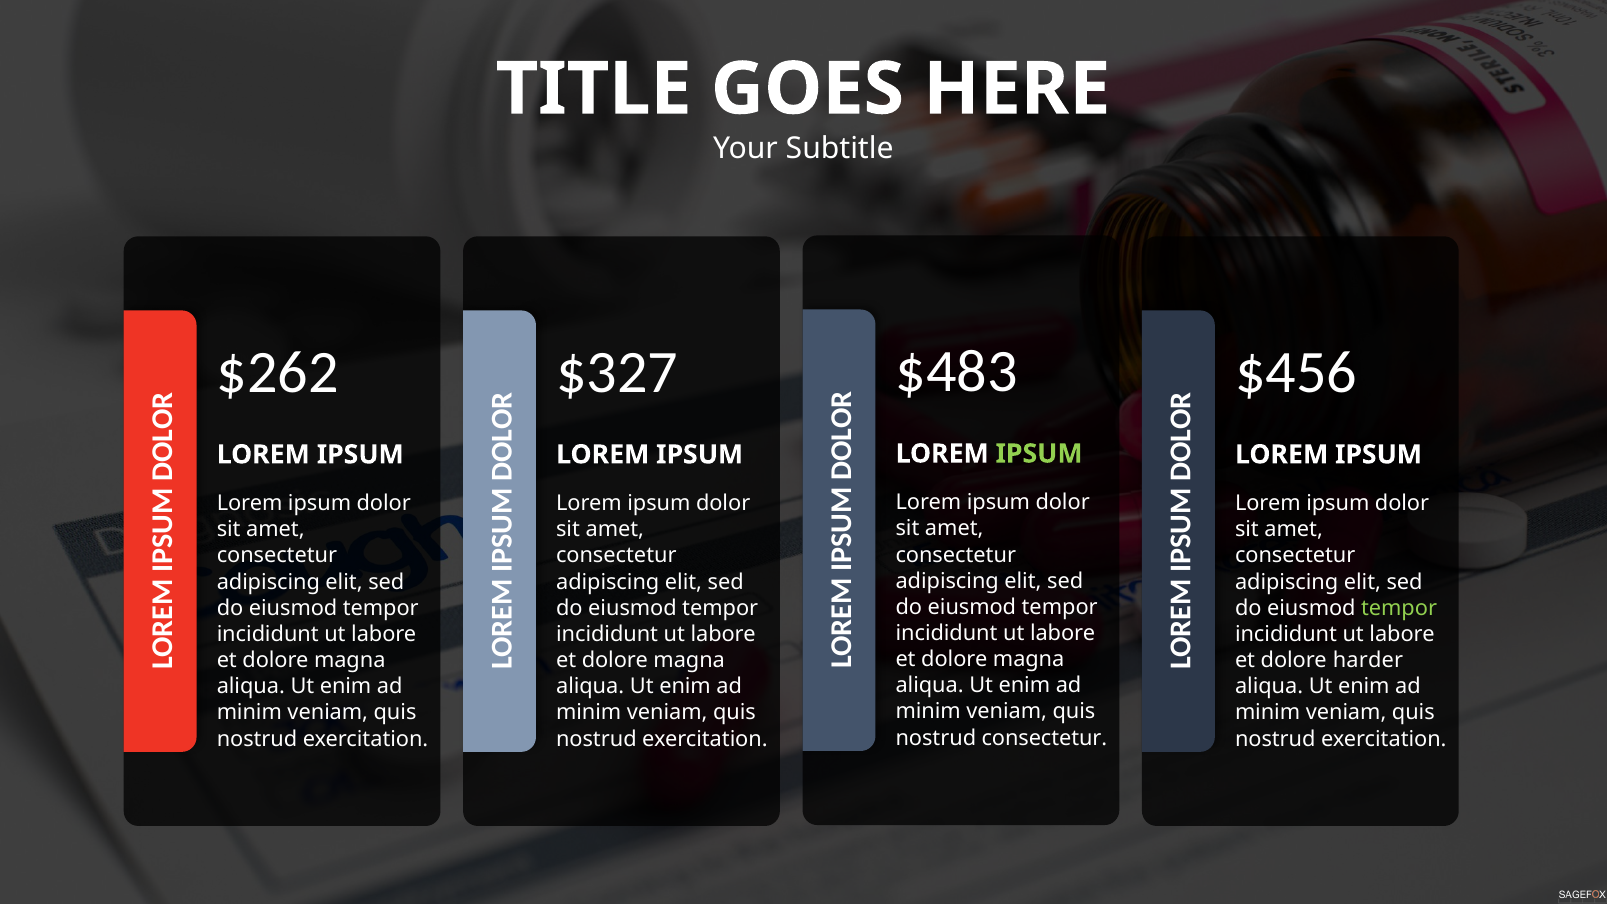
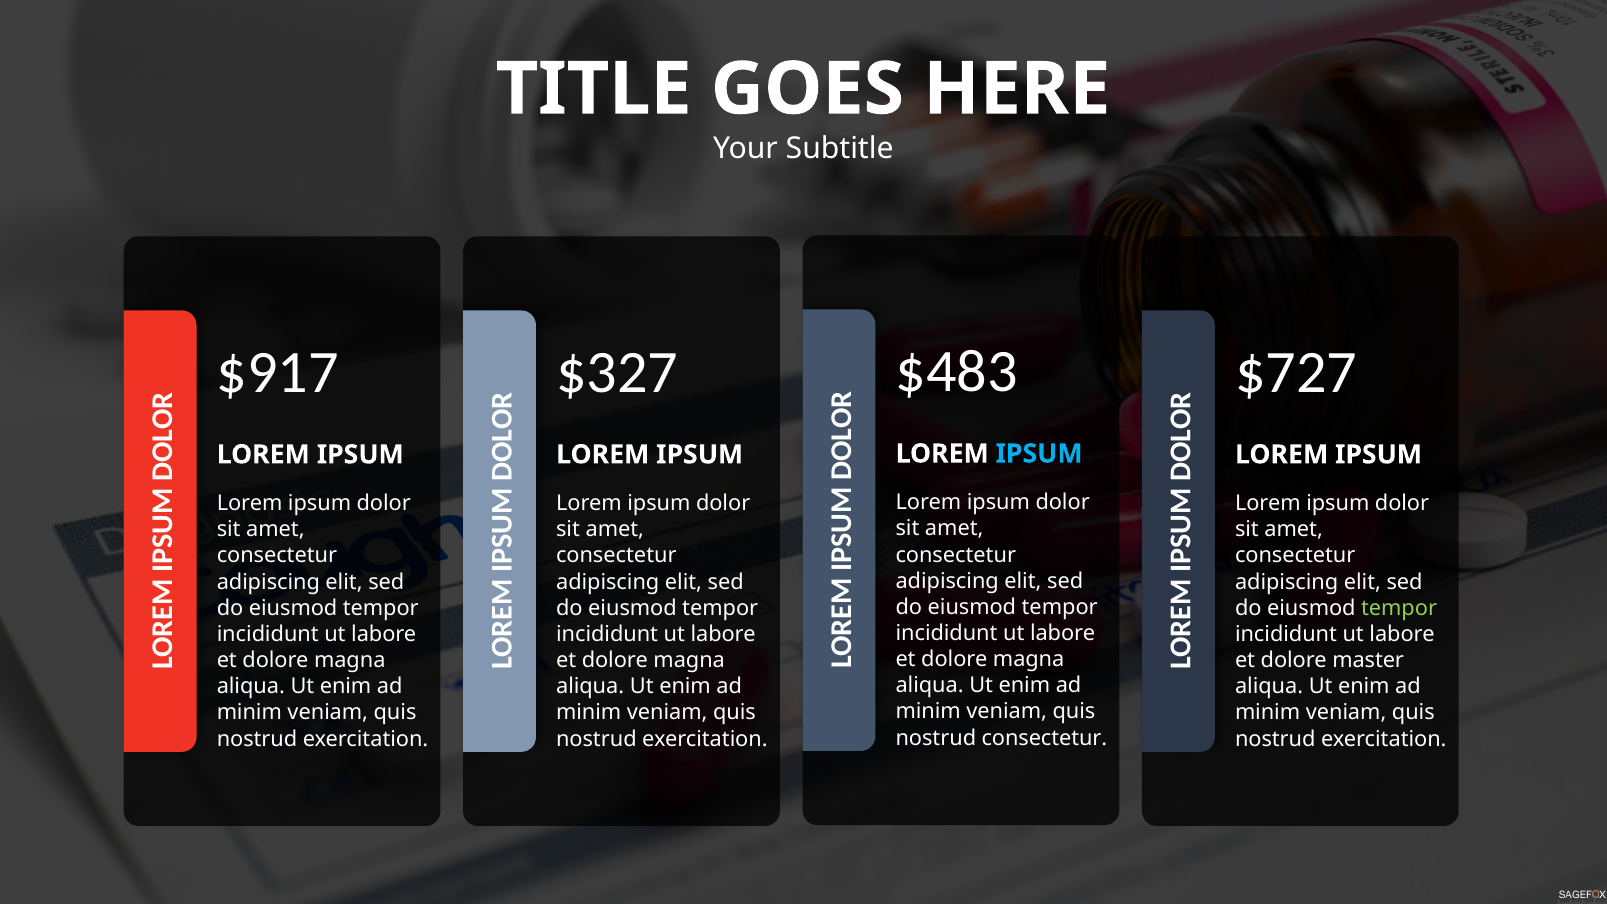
$262: $262 -> $917
$456: $456 -> $727
IPSUM at (1039, 454) colour: light green -> light blue
harder: harder -> master
